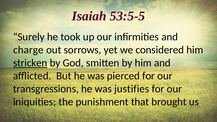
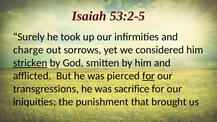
53:5-5: 53:5-5 -> 53:2-5
for at (149, 76) underline: none -> present
justifies: justifies -> sacrifice
